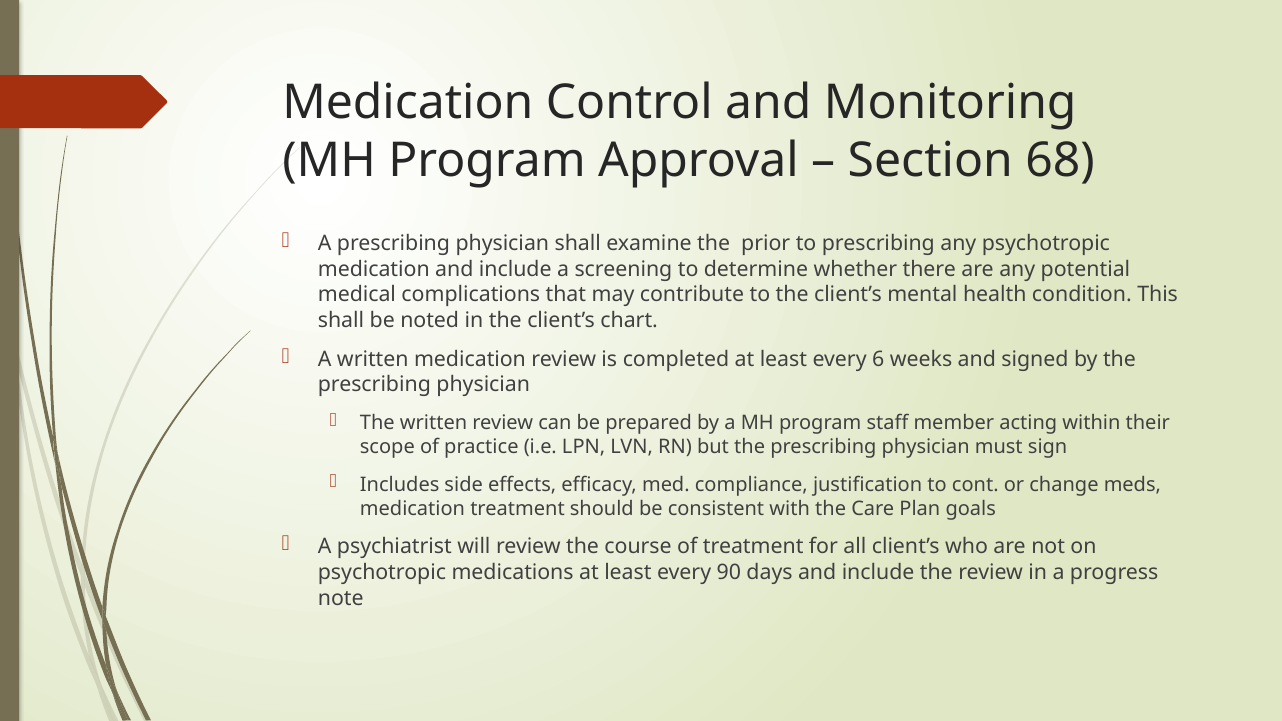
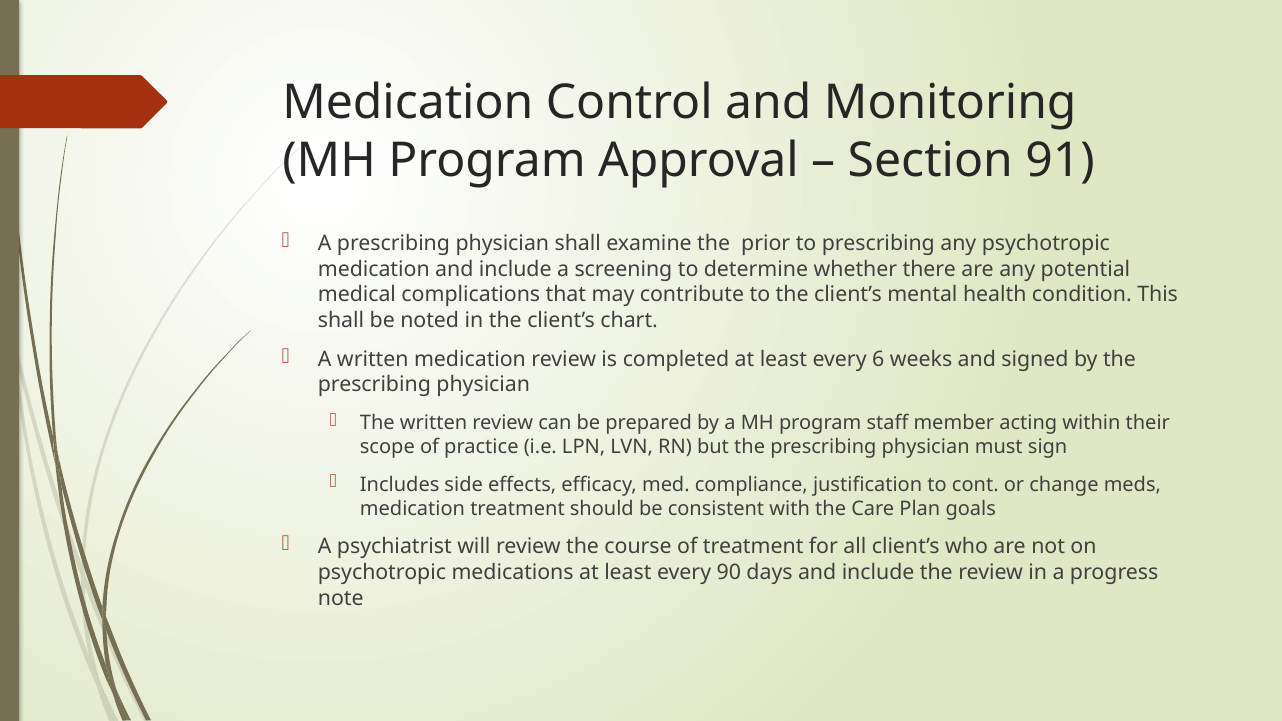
68: 68 -> 91
